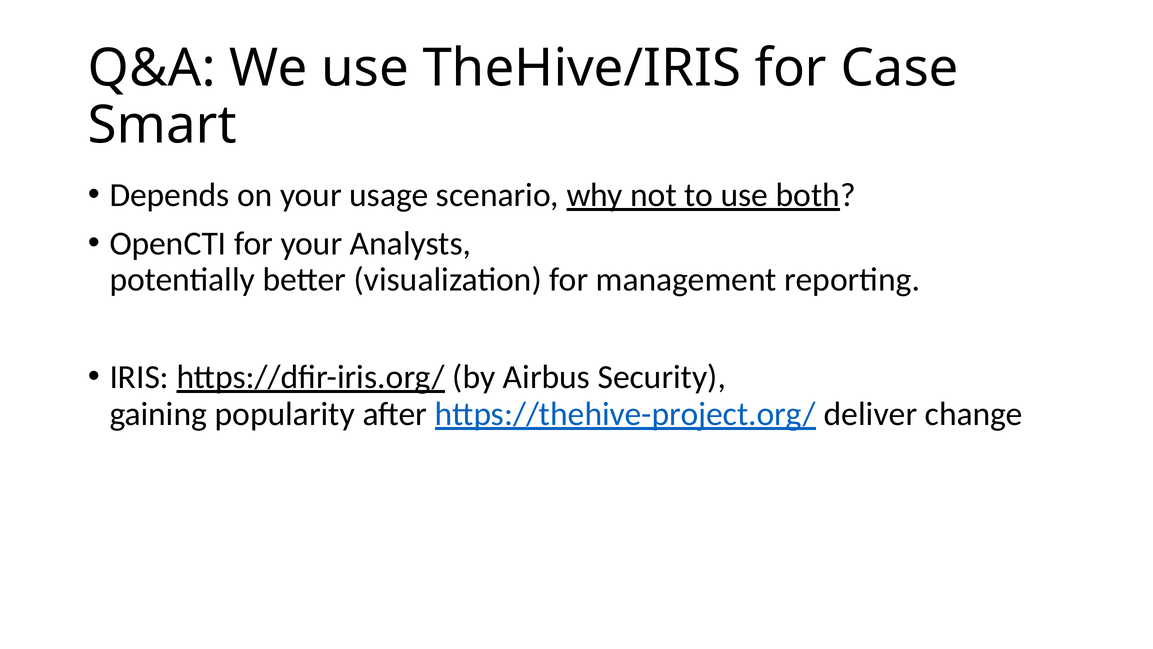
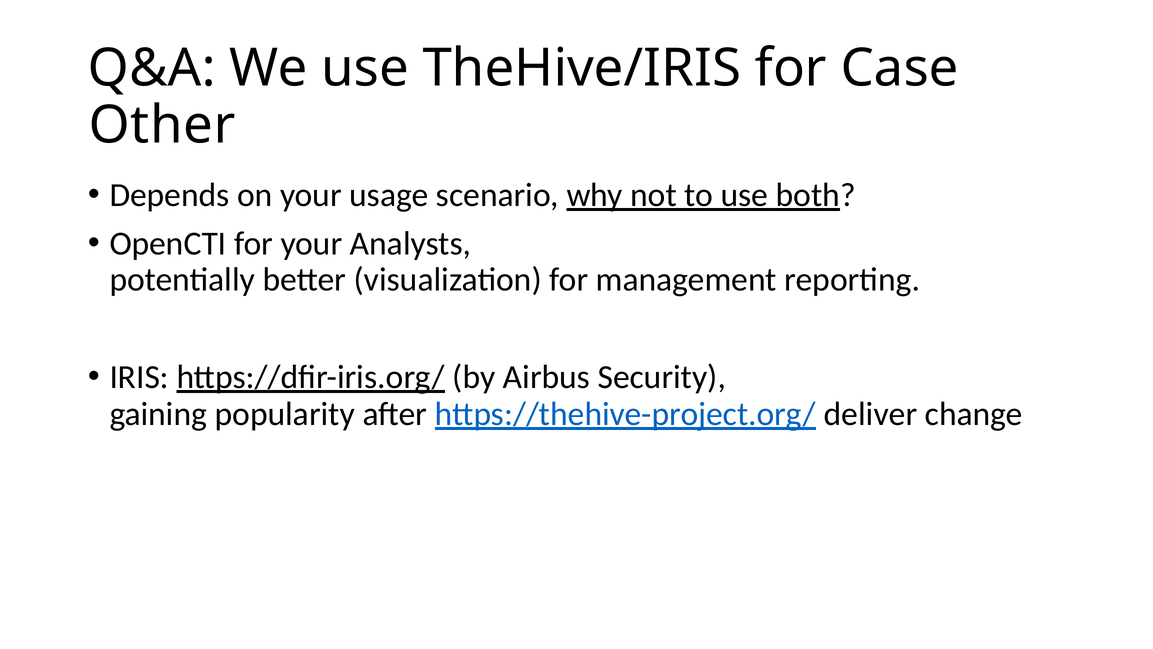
Smart: Smart -> Other
